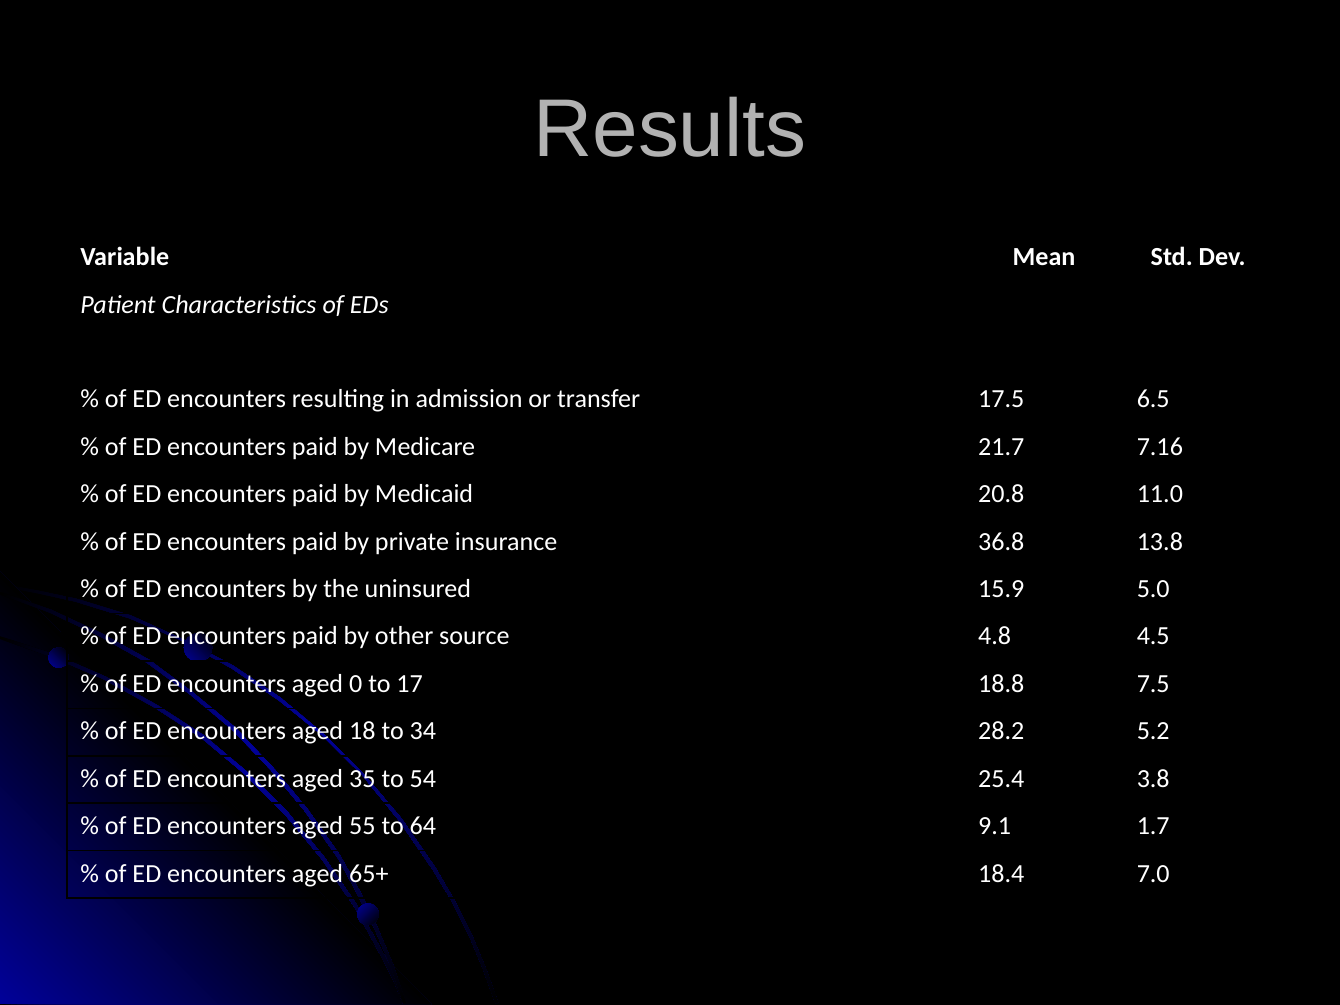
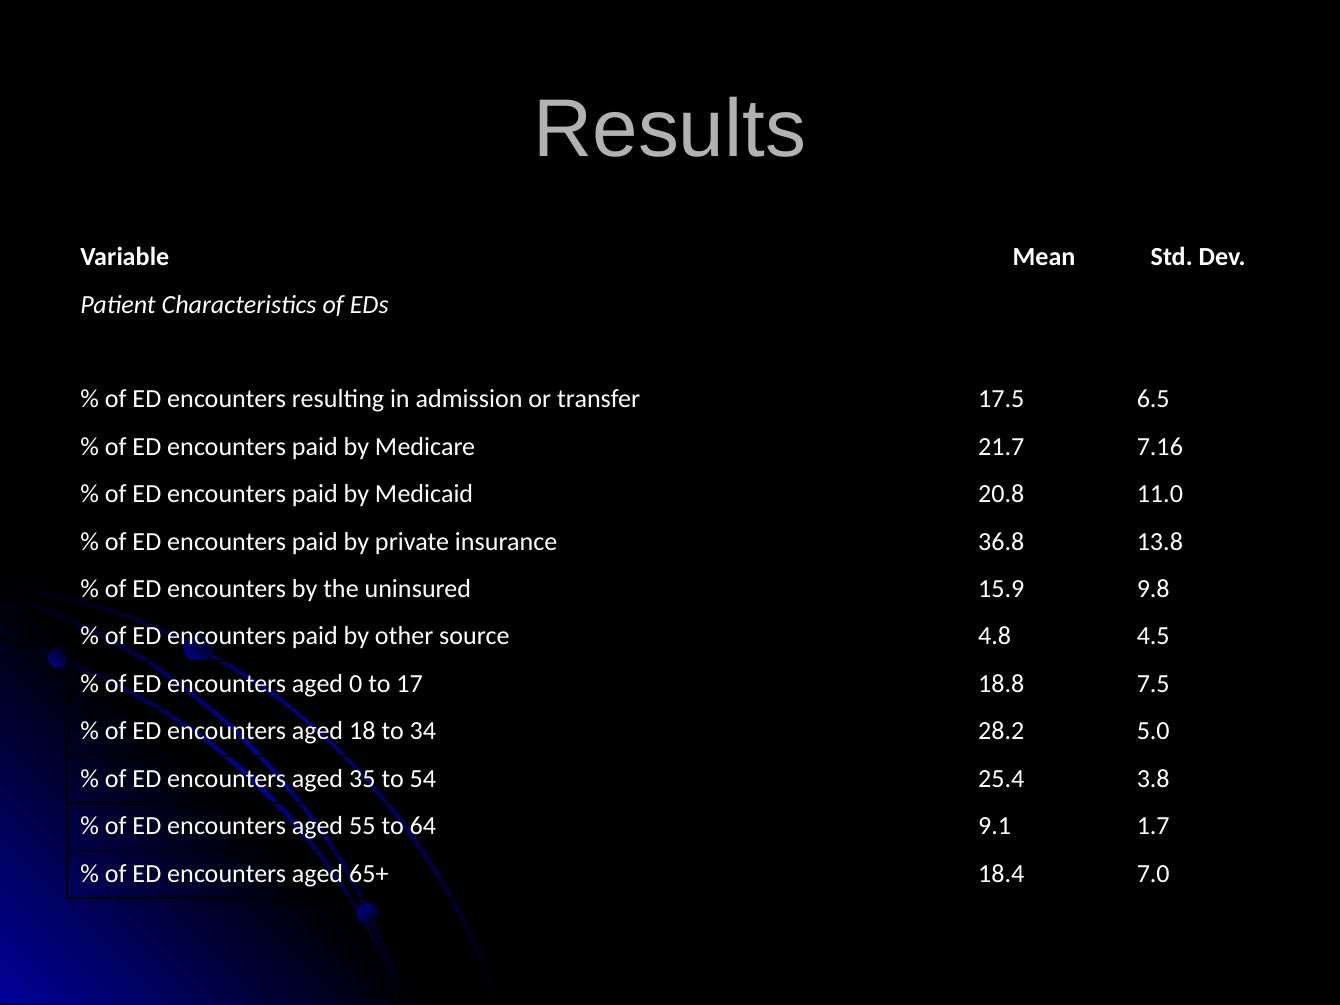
5.0: 5.0 -> 9.8
5.2: 5.2 -> 5.0
